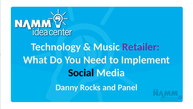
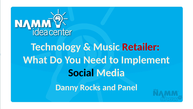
Retailer colour: purple -> red
